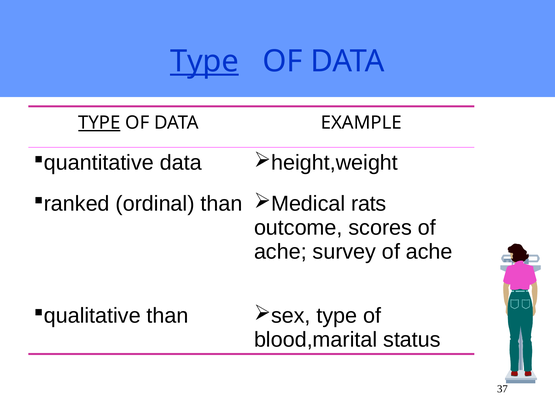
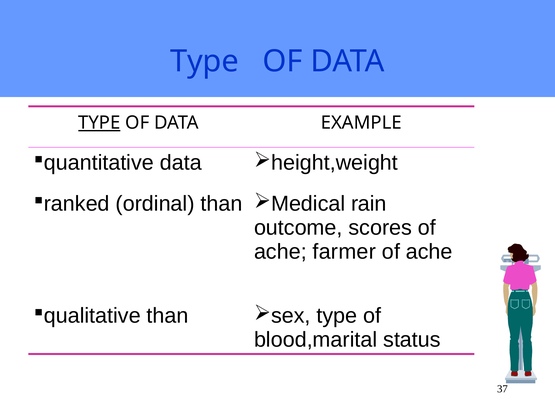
Type at (204, 61) underline: present -> none
rats: rats -> rain
survey: survey -> farmer
